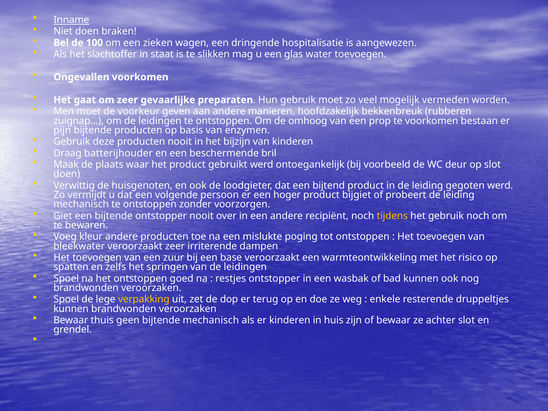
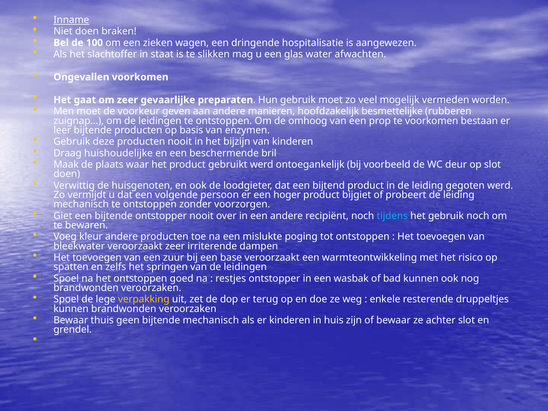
water toevoegen: toevoegen -> afwachten
bekkenbreuk: bekkenbreuk -> besmettelijke
pijn: pijn -> leer
batterijhouder: batterijhouder -> huishoudelijke
tijdens colour: yellow -> light blue
